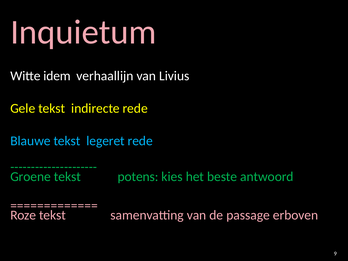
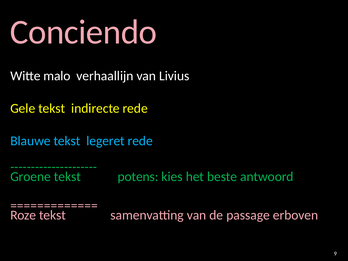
Inquietum: Inquietum -> Conciendo
idem: idem -> malo
